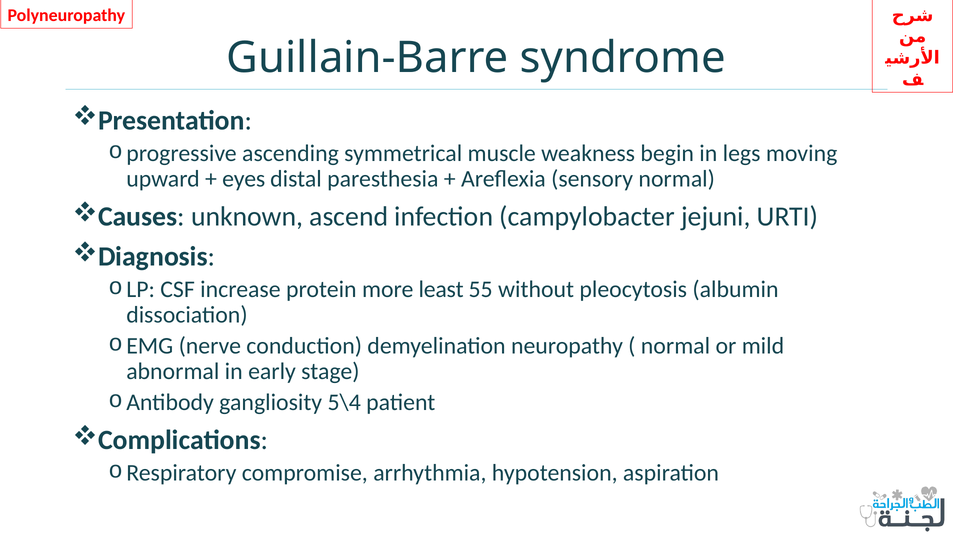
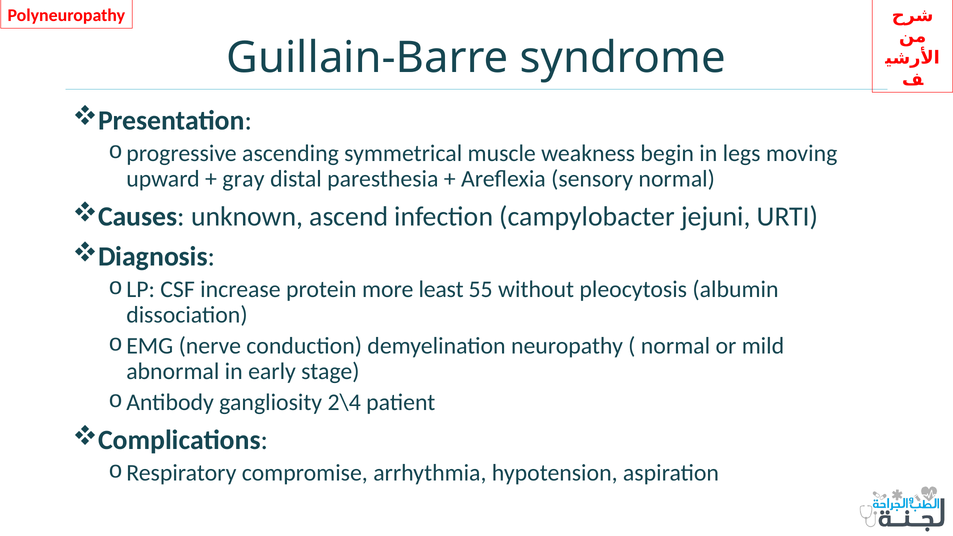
eyes: eyes -> gray
5\4: 5\4 -> 2\4
